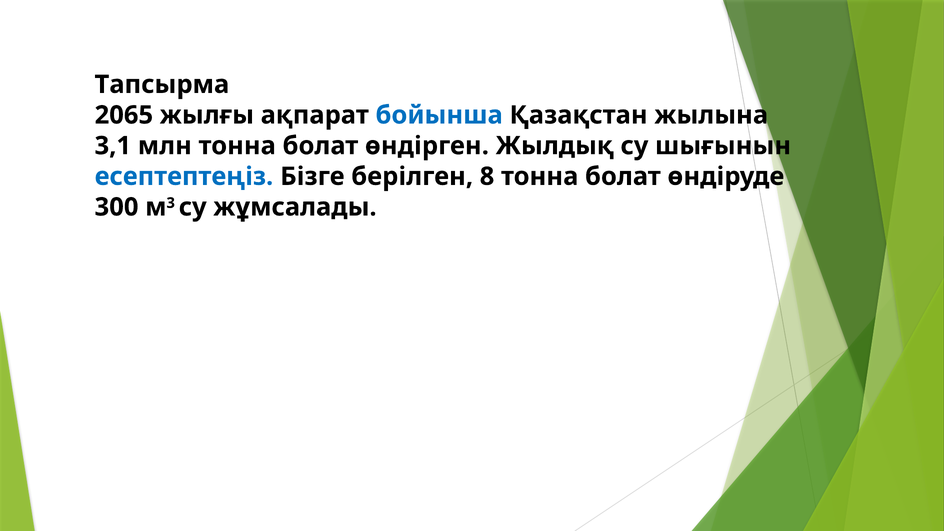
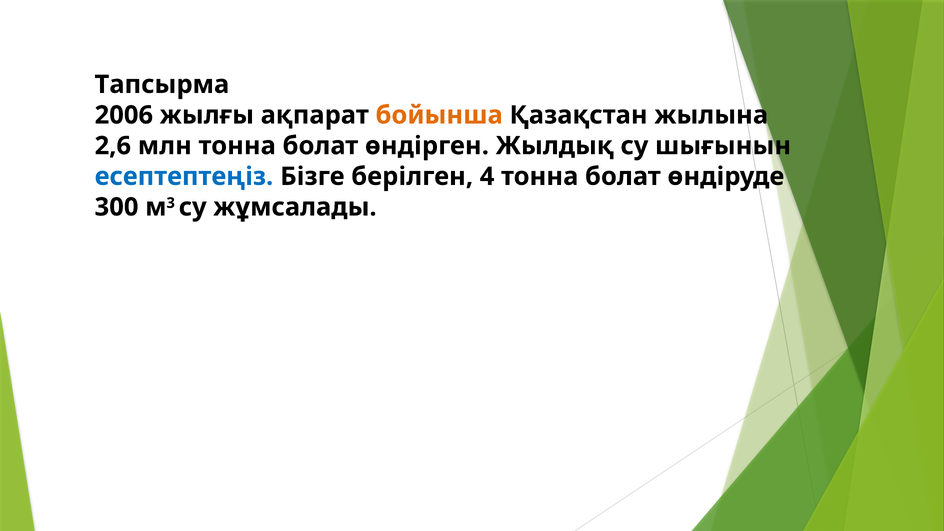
2065: 2065 -> 2006
бойынша colour: blue -> orange
3,1: 3,1 -> 2,6
8: 8 -> 4
